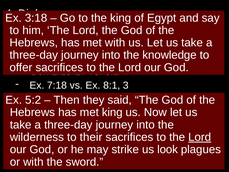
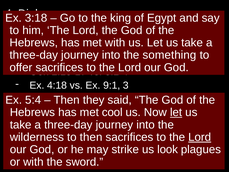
knowledge: knowledge -> something
7:18: 7:18 -> 4:18
8:1: 8:1 -> 9:1
5:2: 5:2 -> 5:4
met king: king -> cool
let at (176, 112) underline: none -> present
to their: their -> then
